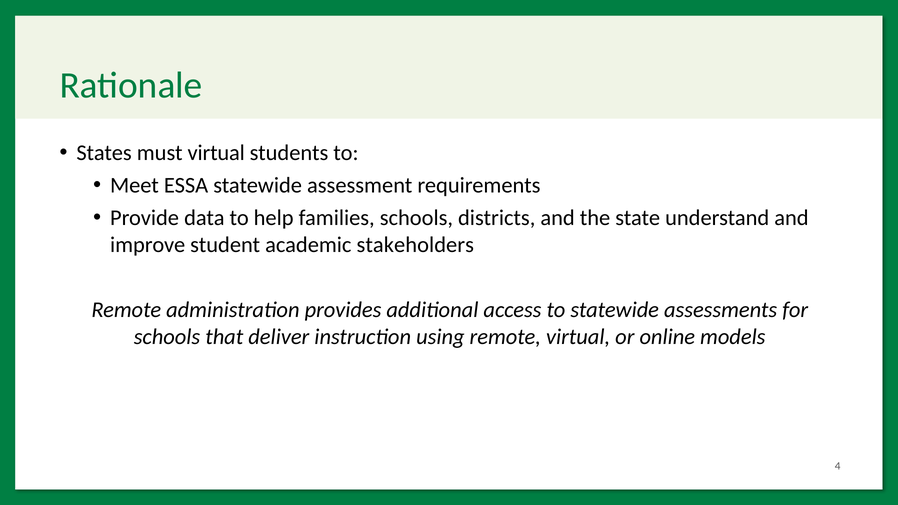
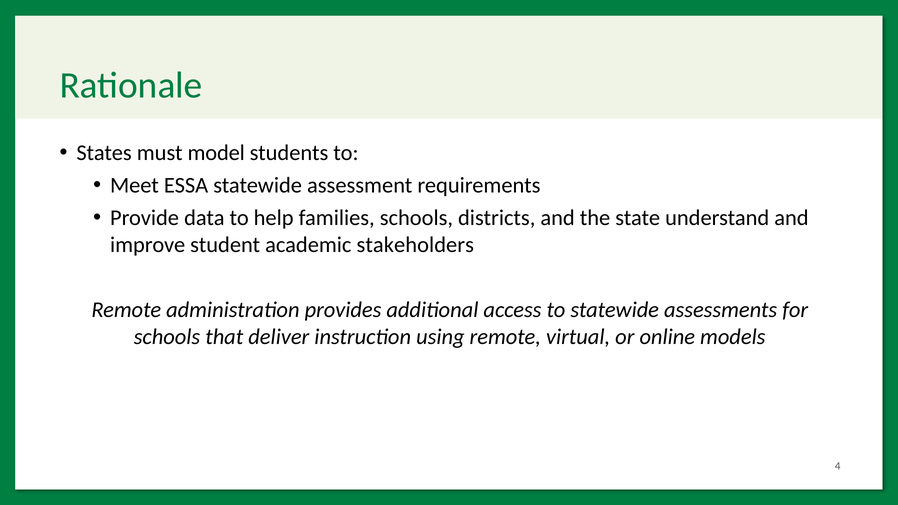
must virtual: virtual -> model
